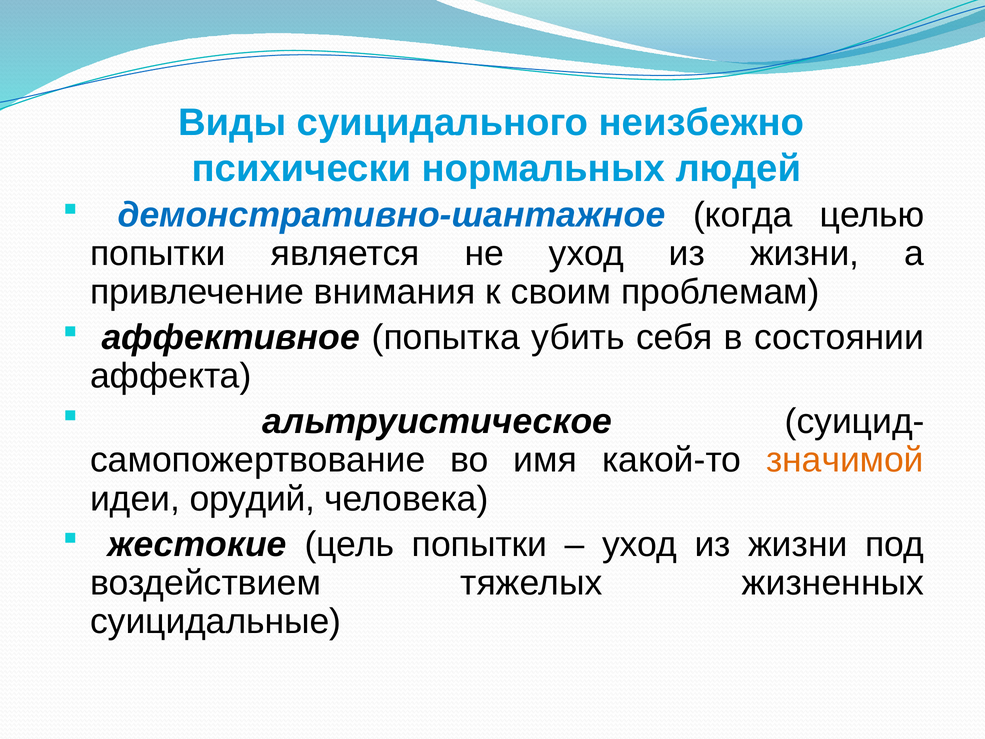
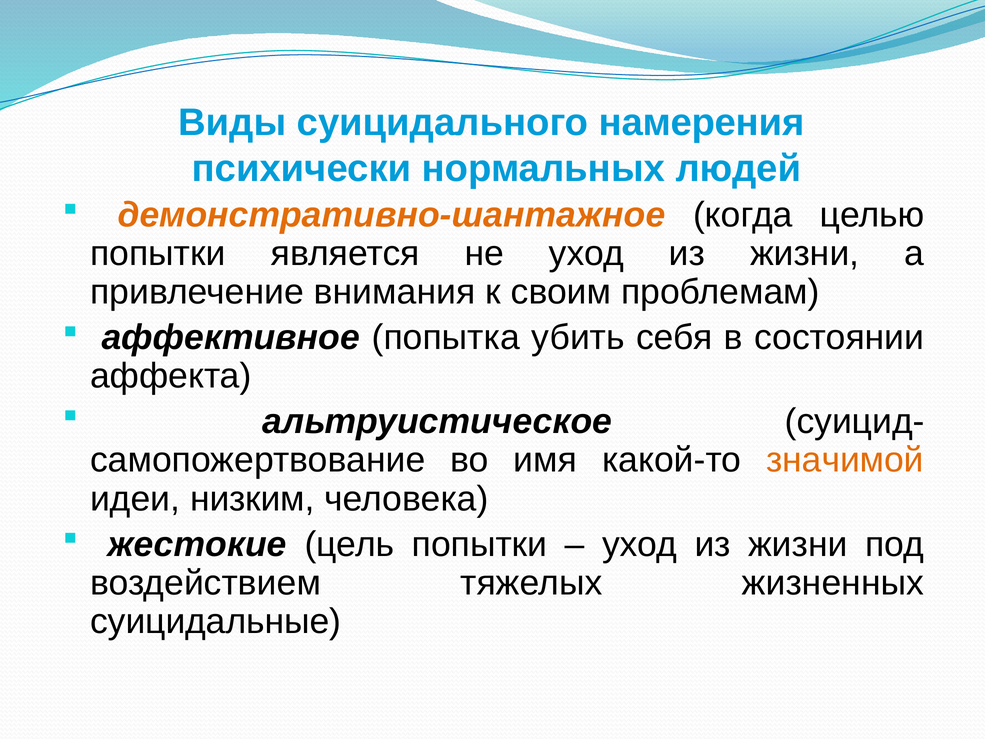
неизбежно: неизбежно -> намерения
демонстративно-шантажное colour: blue -> orange
орудий: орудий -> низким
